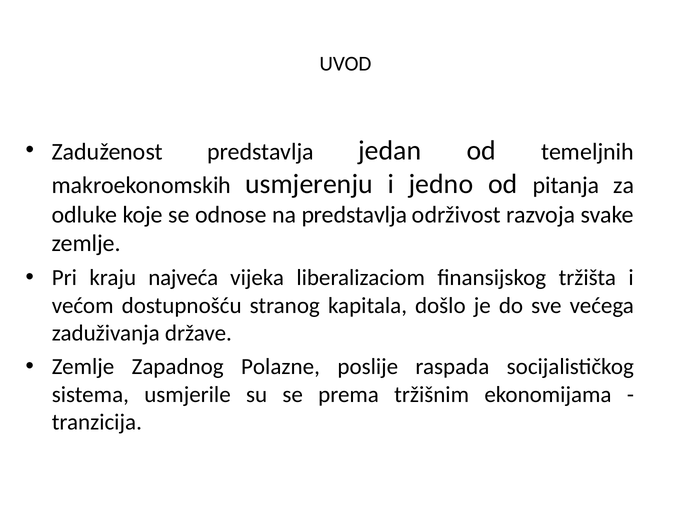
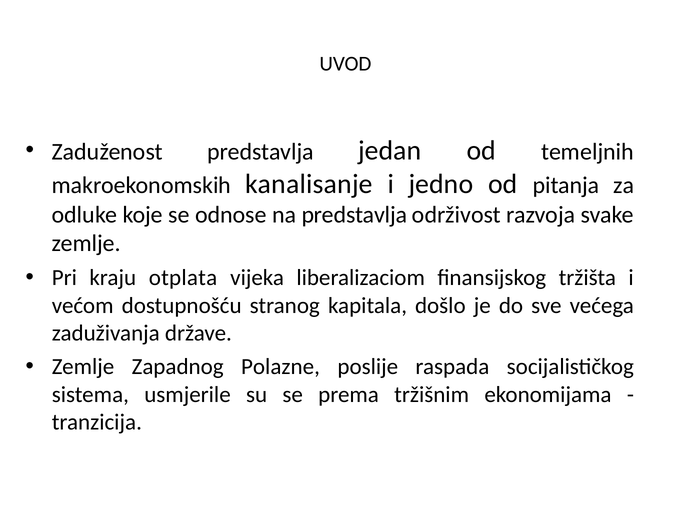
usmjerenju: usmjerenju -> kanalisanje
najveća: najveća -> otplata
